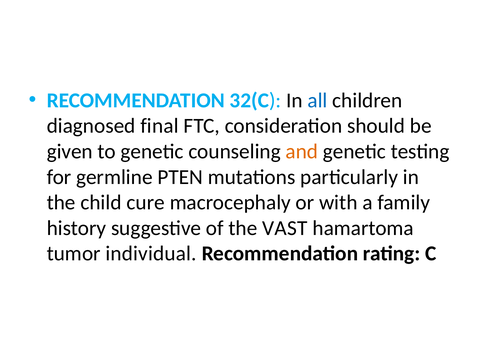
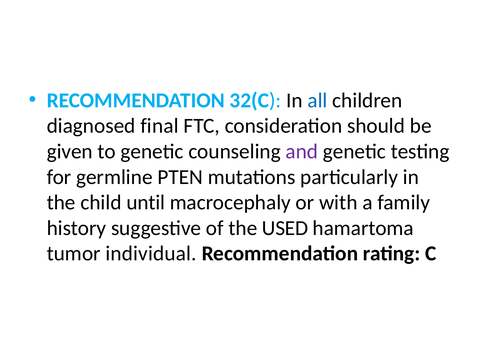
and colour: orange -> purple
cure: cure -> until
VAST: VAST -> USED
